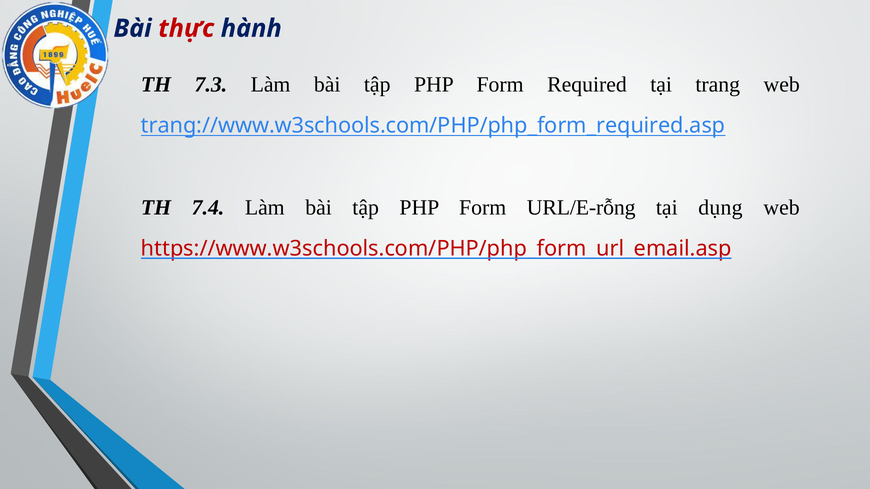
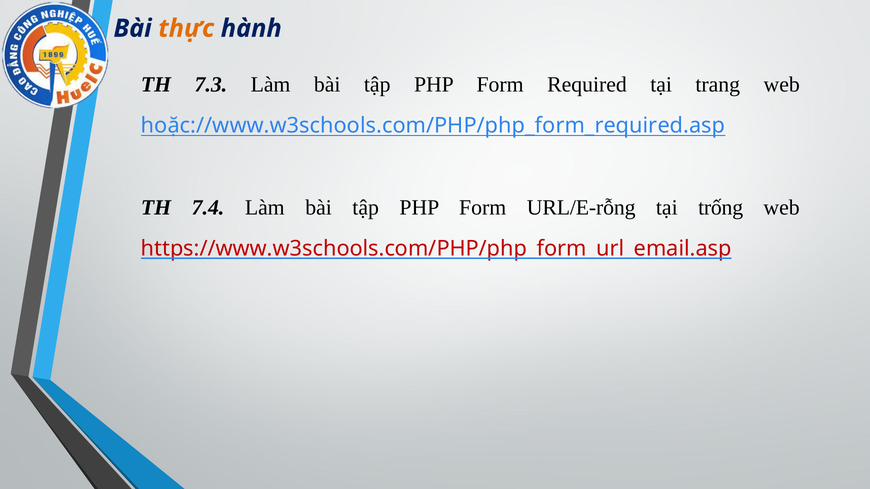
thực colour: red -> orange
trang://www.w3schools.com/PHP/php_form_required.asp: trang://www.w3schools.com/PHP/php_form_required.asp -> hoặc://www.w3schools.com/PHP/php_form_required.asp
dụng: dụng -> trống
